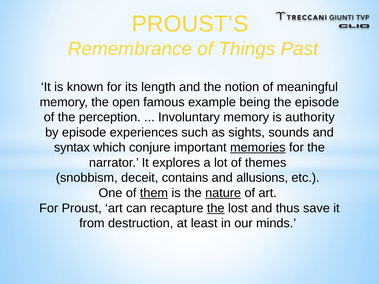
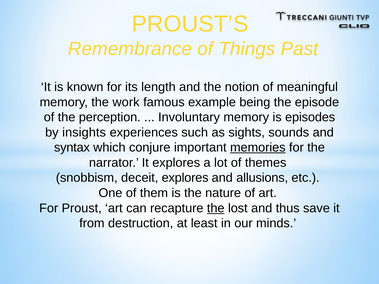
open: open -> work
authority: authority -> episodes
by episode: episode -> insights
deceit contains: contains -> explores
them underline: present -> none
nature underline: present -> none
